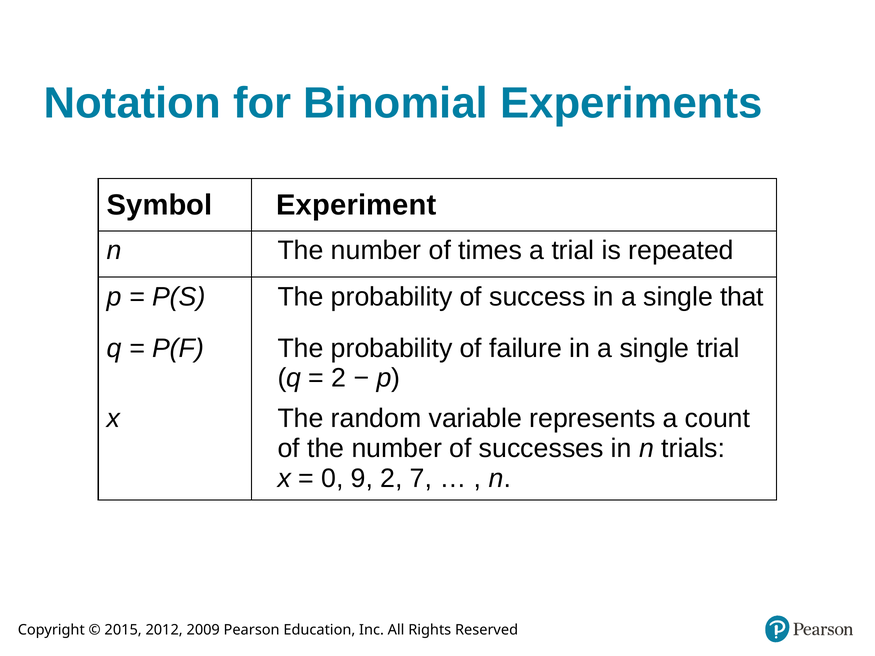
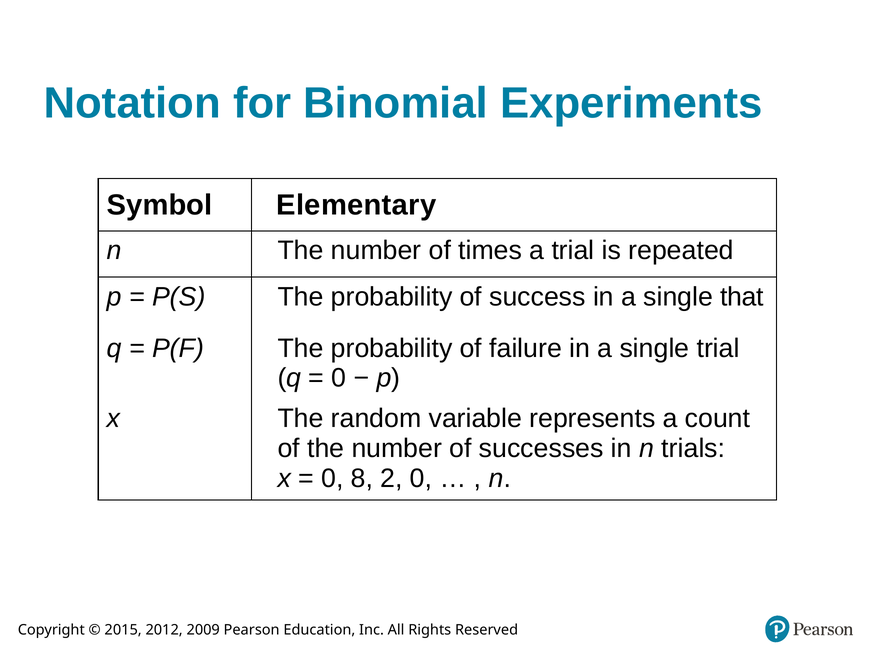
Experiment: Experiment -> Elementary
2 at (339, 378): 2 -> 0
9: 9 -> 8
2 7: 7 -> 0
